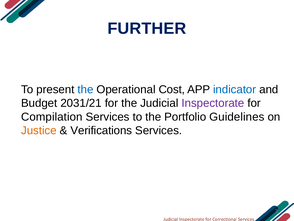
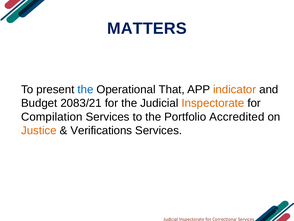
FURTHER: FURTHER -> MATTERS
Cost: Cost -> That
indicator colour: blue -> orange
2031/21: 2031/21 -> 2083/21
Inspectorate colour: purple -> orange
Guidelines: Guidelines -> Accredited
